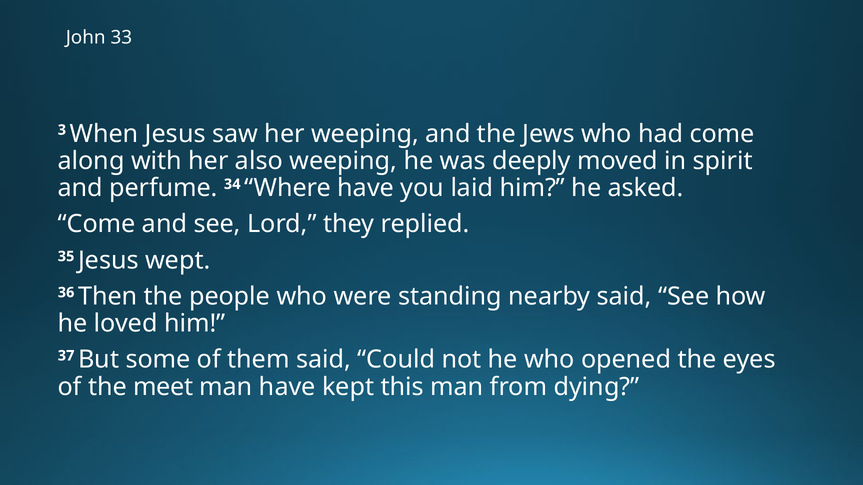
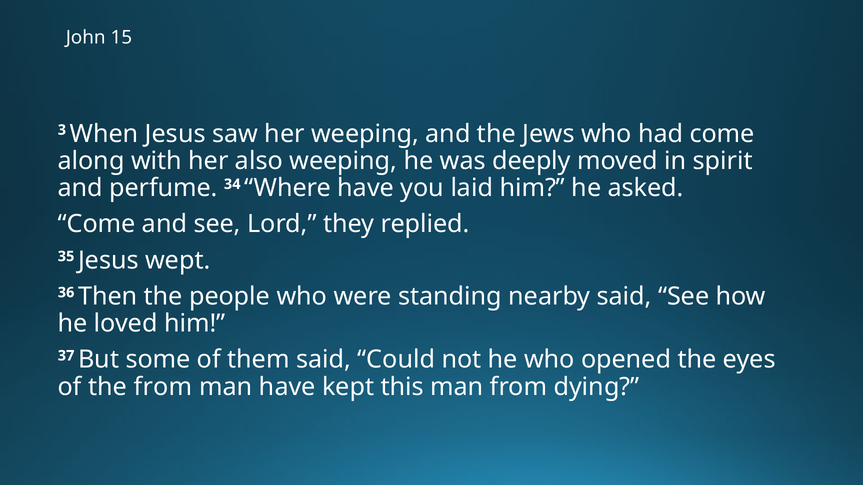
33: 33 -> 15
the meet: meet -> from
